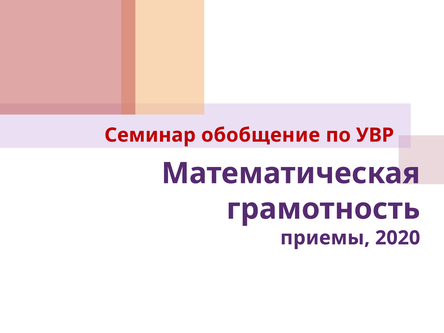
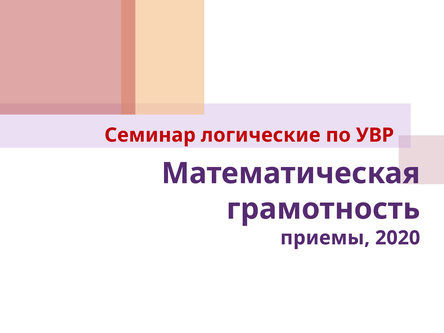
обобщение: обобщение -> логические
